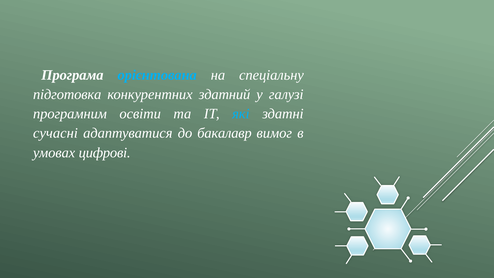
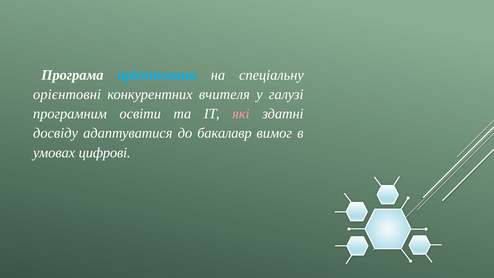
підготовка: підготовка -> орієнтовні
здатний: здатний -> вчителя
які colour: light blue -> pink
сучасні: сучасні -> досвіду
